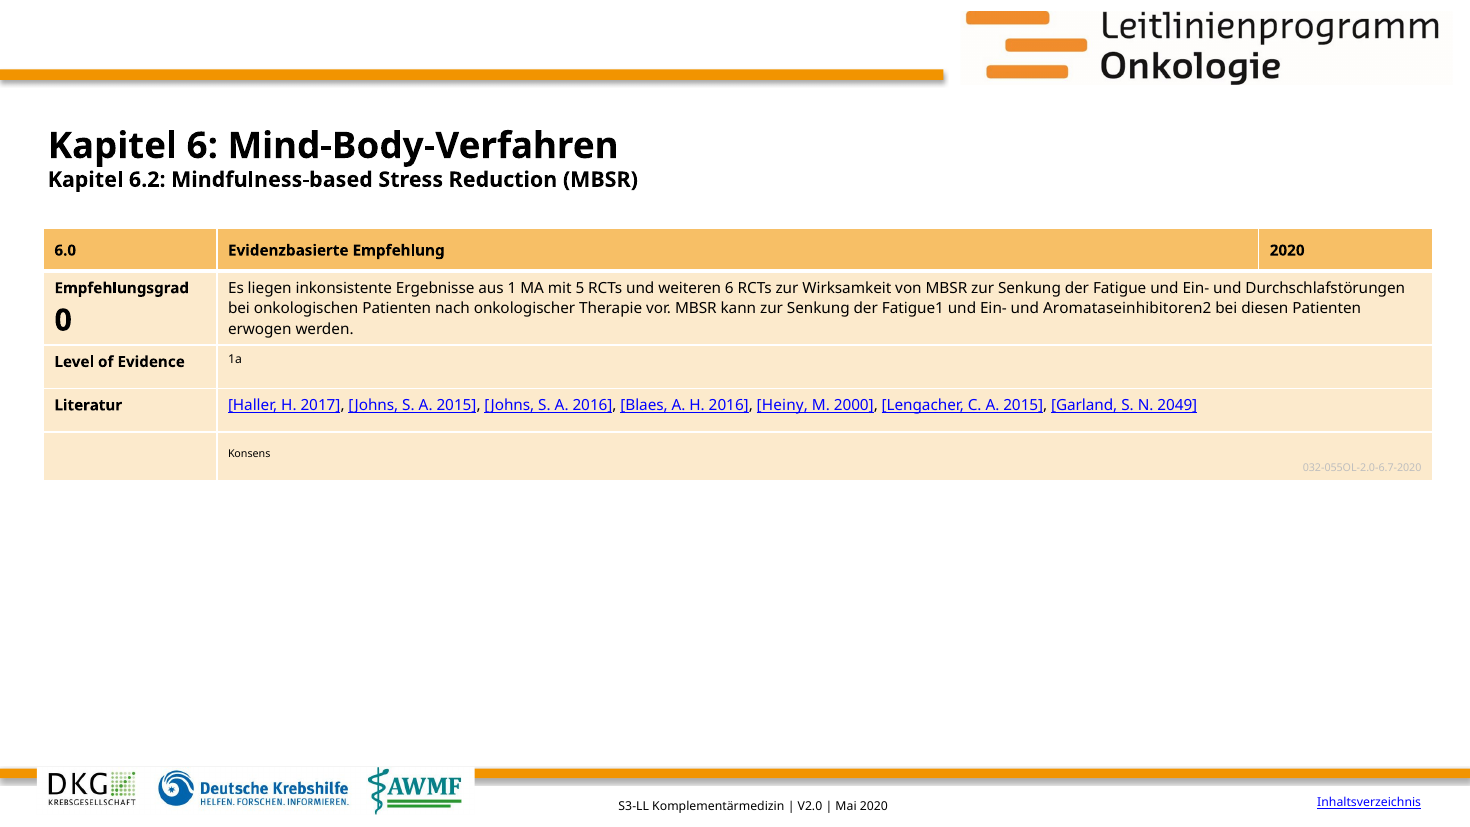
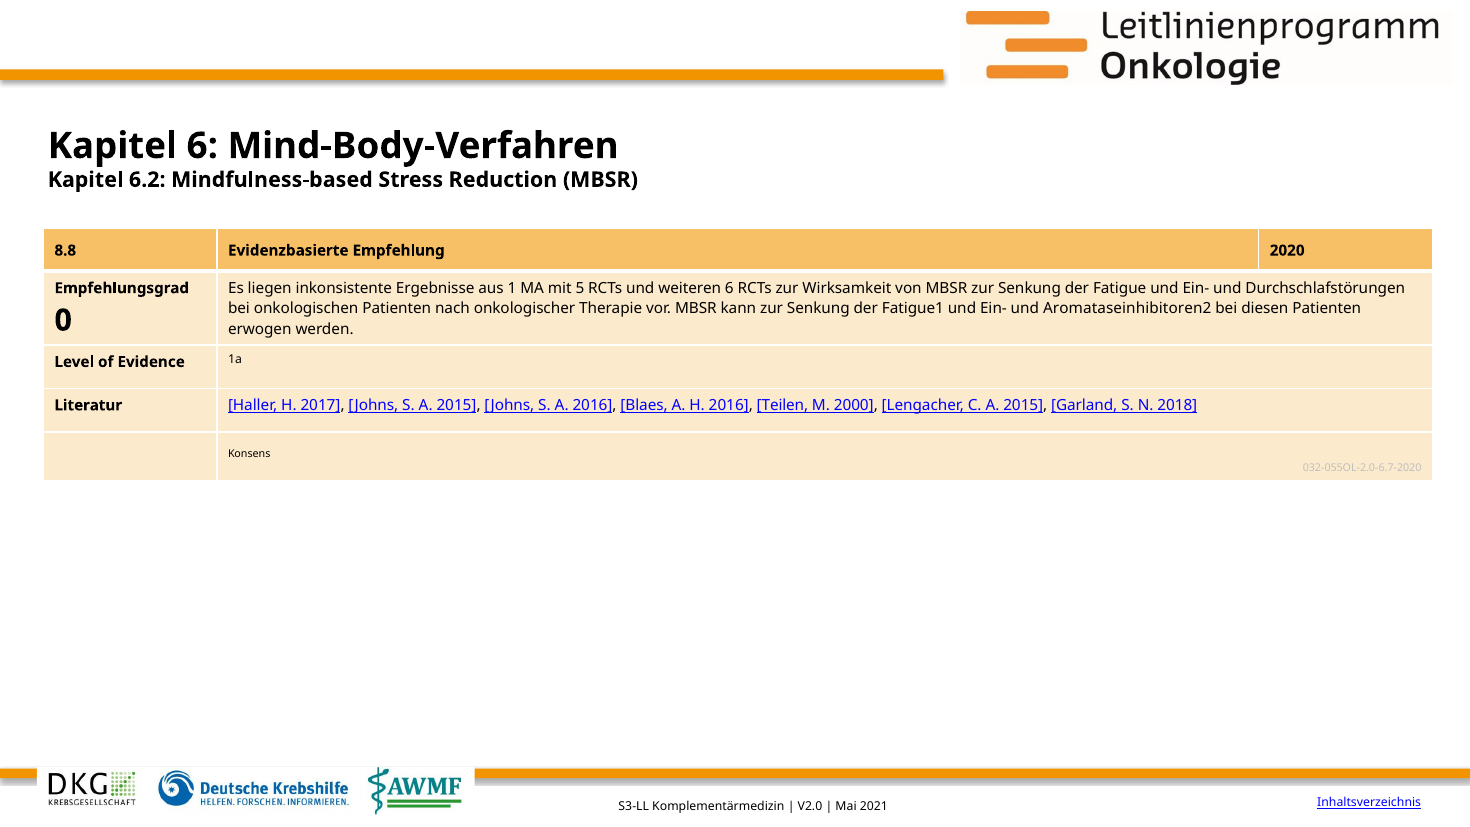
6.0: 6.0 -> 8.8
Heiny: Heiny -> Teilen
2049: 2049 -> 2018
Mai 2020: 2020 -> 2021
